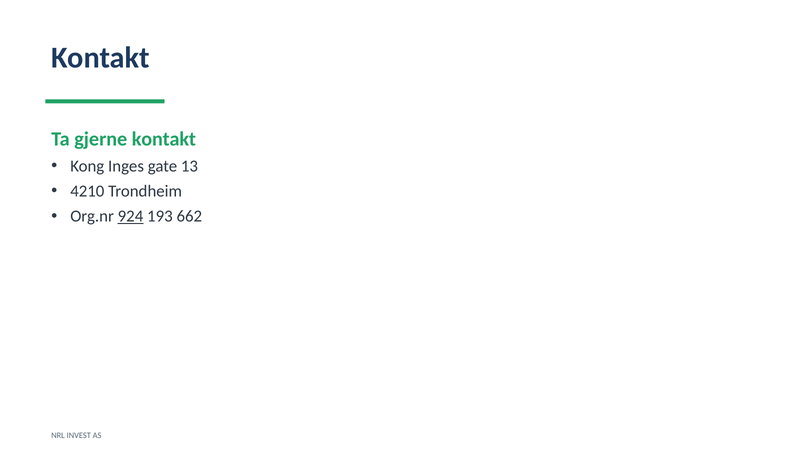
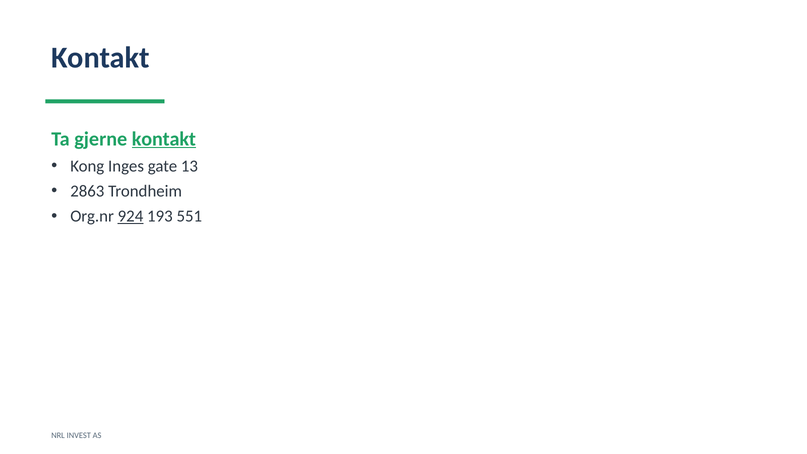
kontakt at (164, 139) underline: none -> present
4210: 4210 -> 2863
662: 662 -> 551
